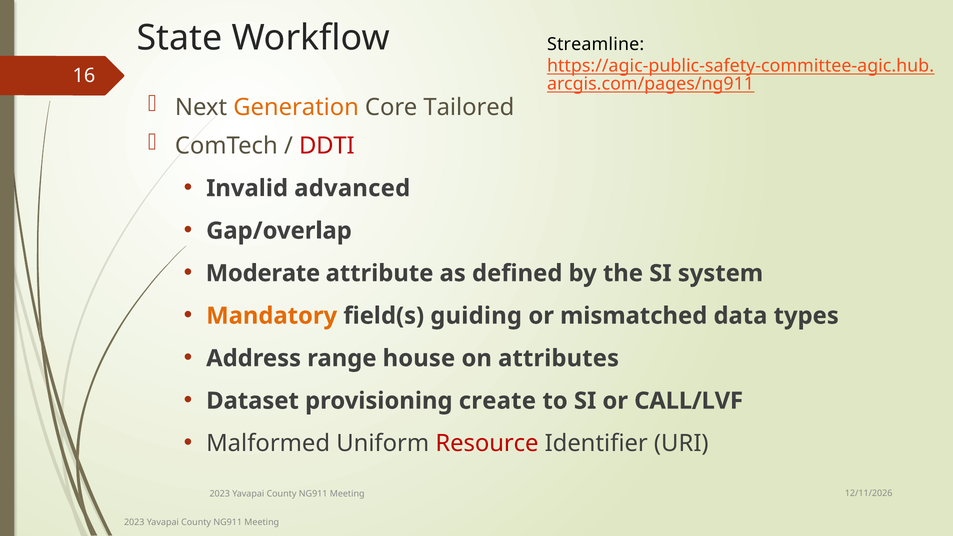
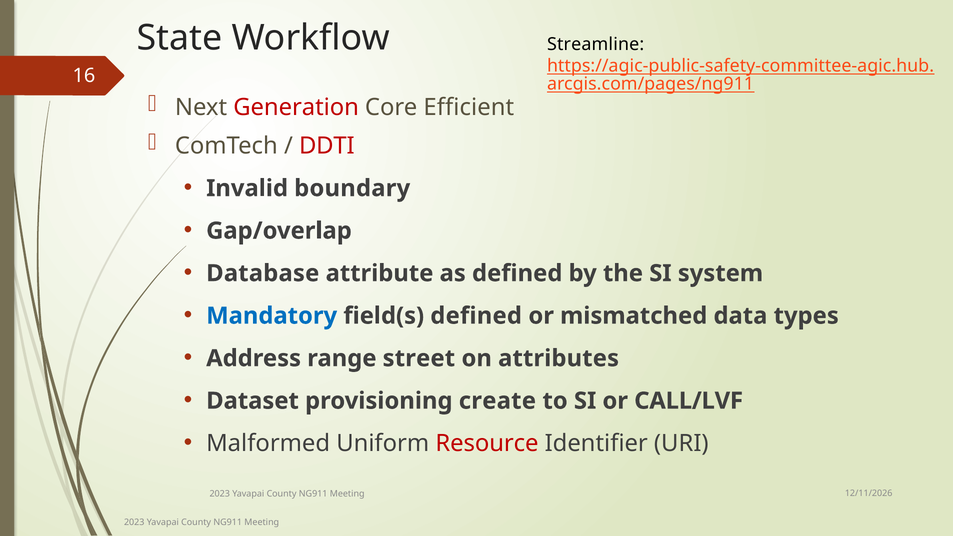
Generation colour: orange -> red
Tailored: Tailored -> Efficient
advanced: advanced -> boundary
Moderate: Moderate -> Database
Mandatory colour: orange -> blue
field(s guiding: guiding -> defined
house: house -> street
